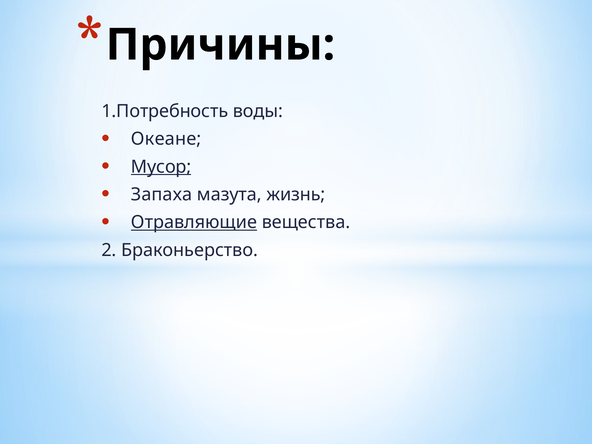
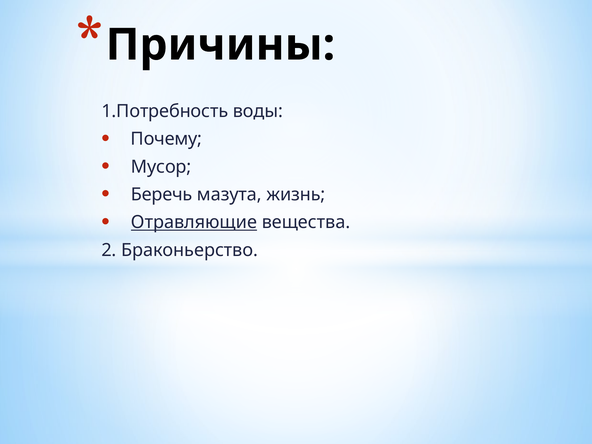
Океане: Океане -> Почему
Мусор underline: present -> none
Запаха: Запаха -> Беречь
